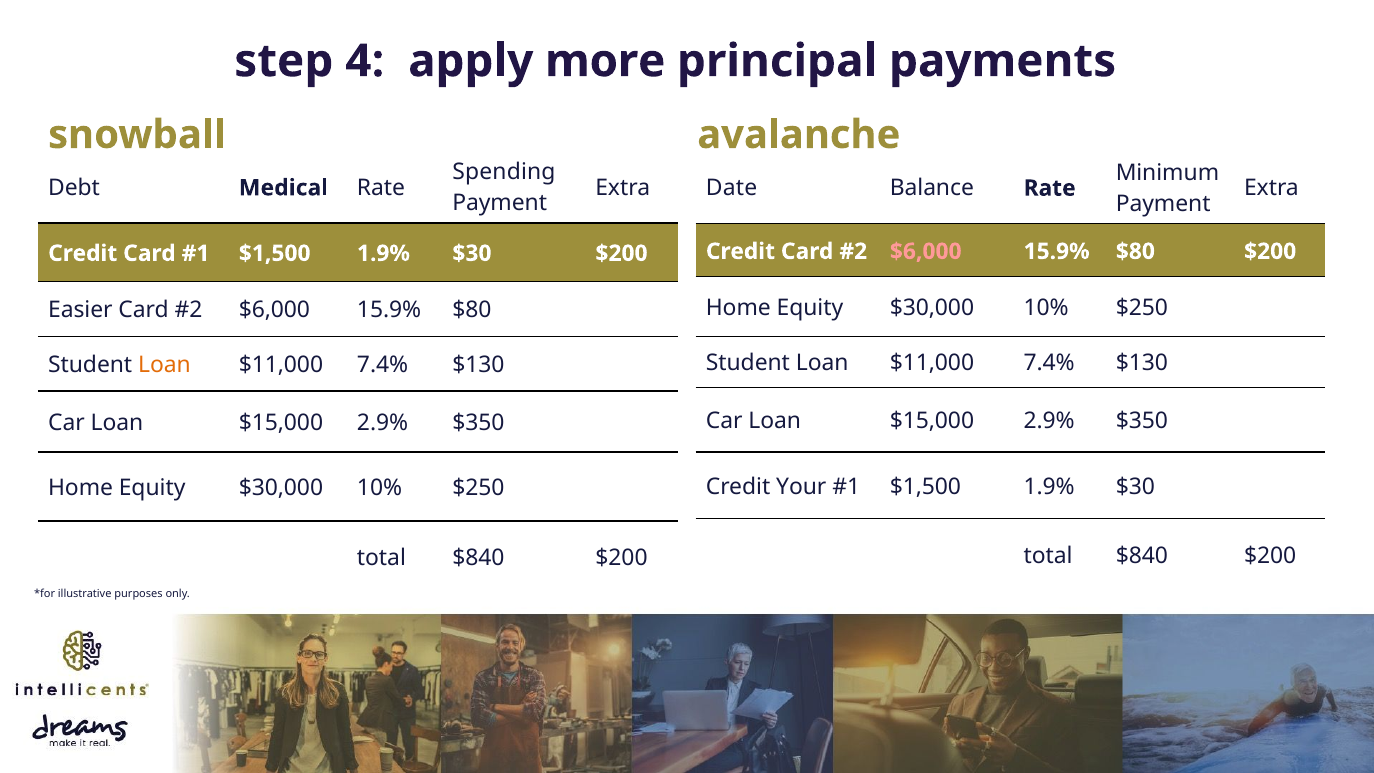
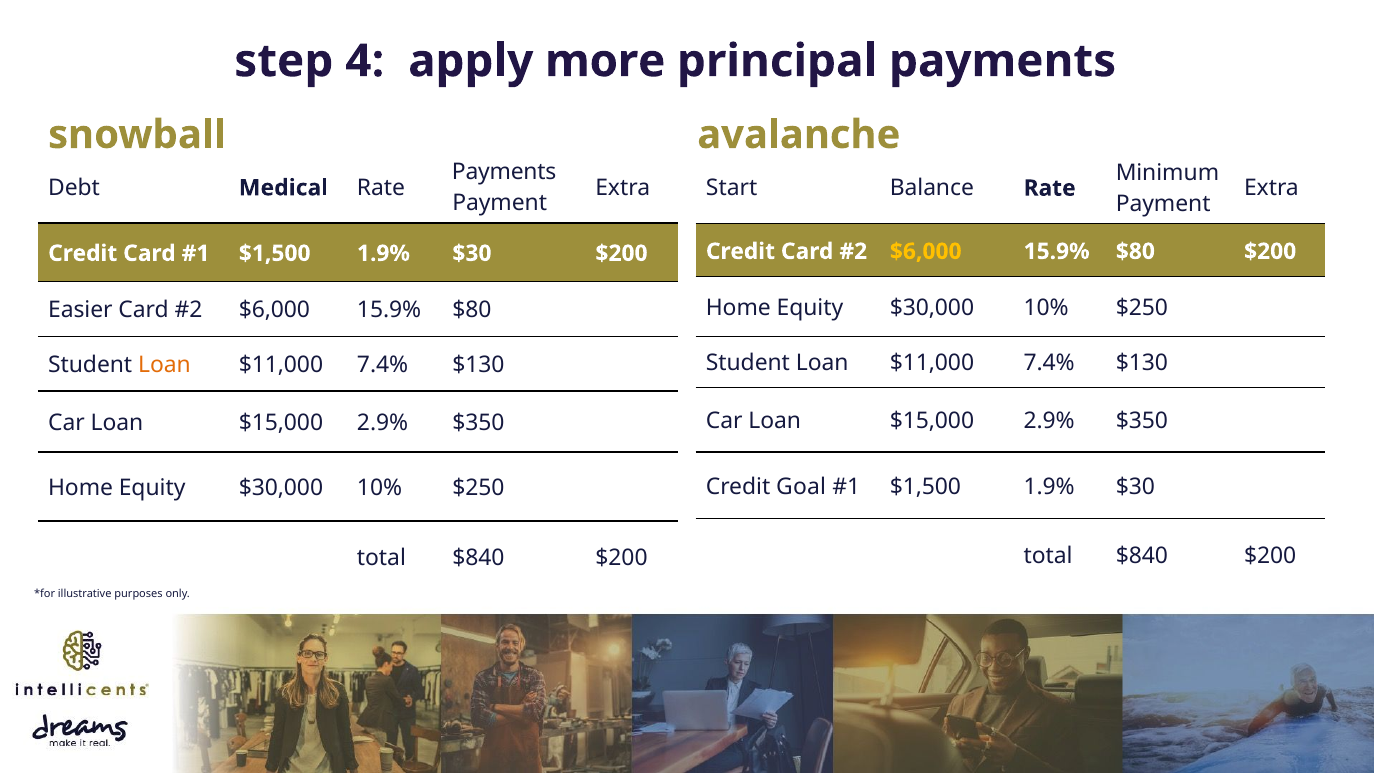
Spending at (504, 172): Spending -> Payments
Date: Date -> Start
$6,000 at (926, 251) colour: pink -> yellow
Your: Your -> Goal
